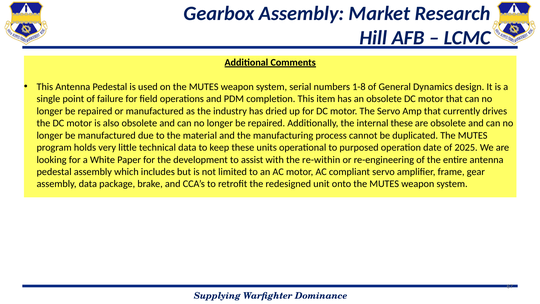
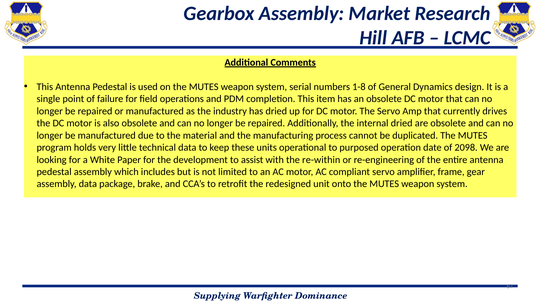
internal these: these -> dried
2025: 2025 -> 2098
